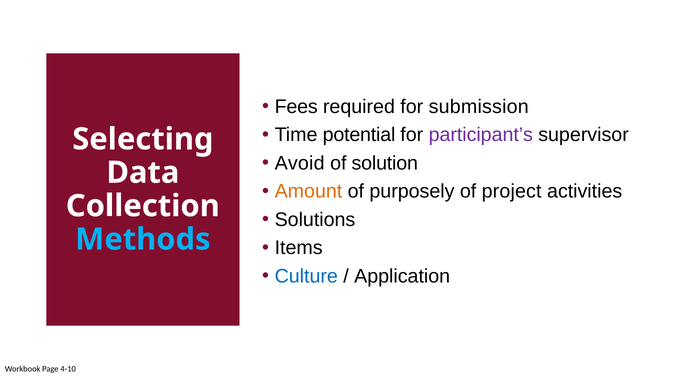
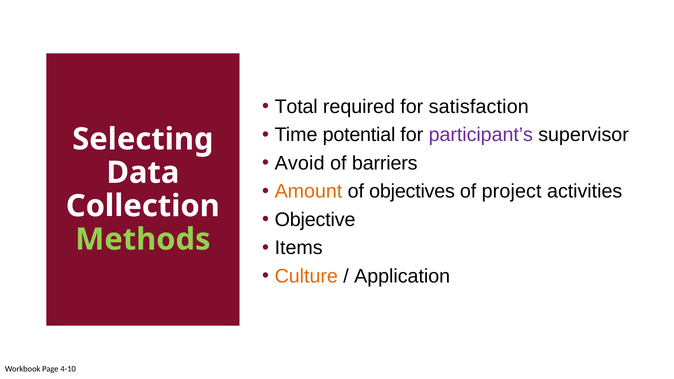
Fees: Fees -> Total
submission: submission -> satisfaction
solution: solution -> barriers
purposely: purposely -> objectives
Solutions: Solutions -> Objective
Methods colour: light blue -> light green
Culture colour: blue -> orange
